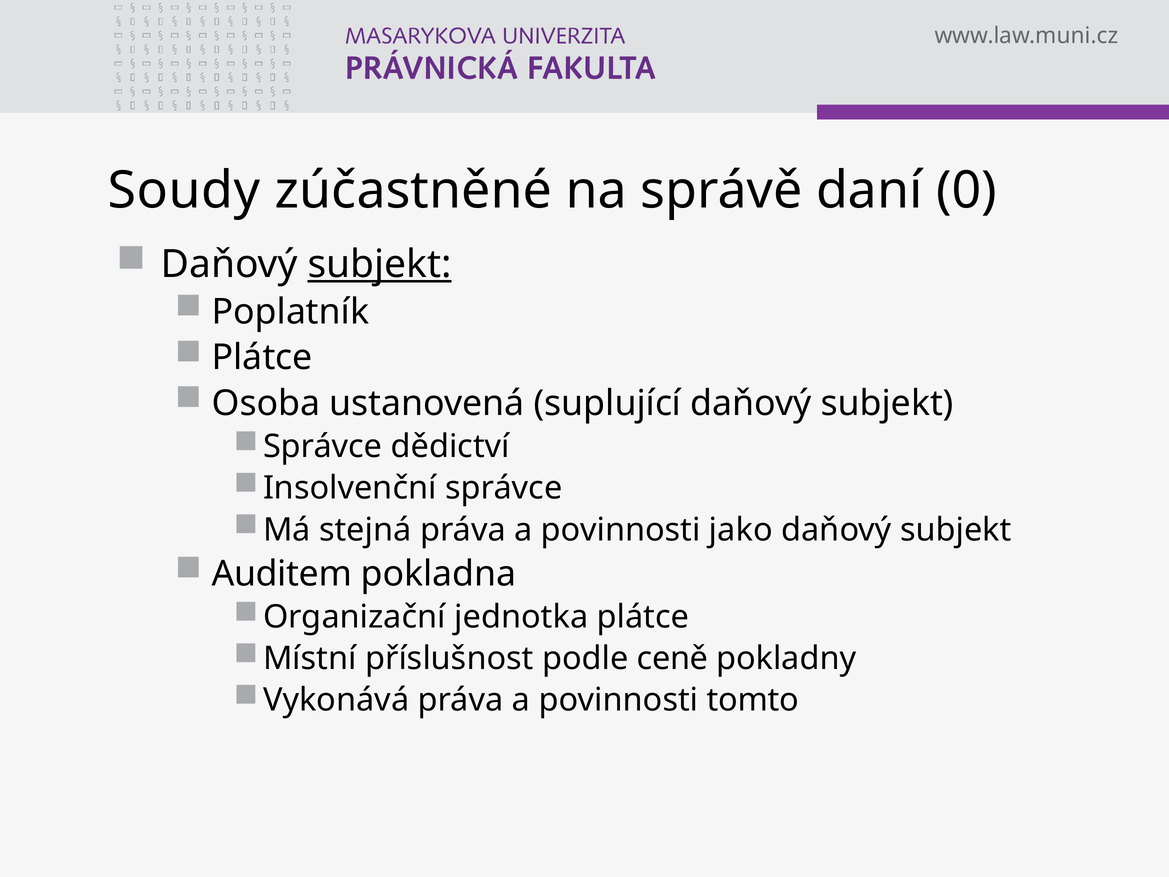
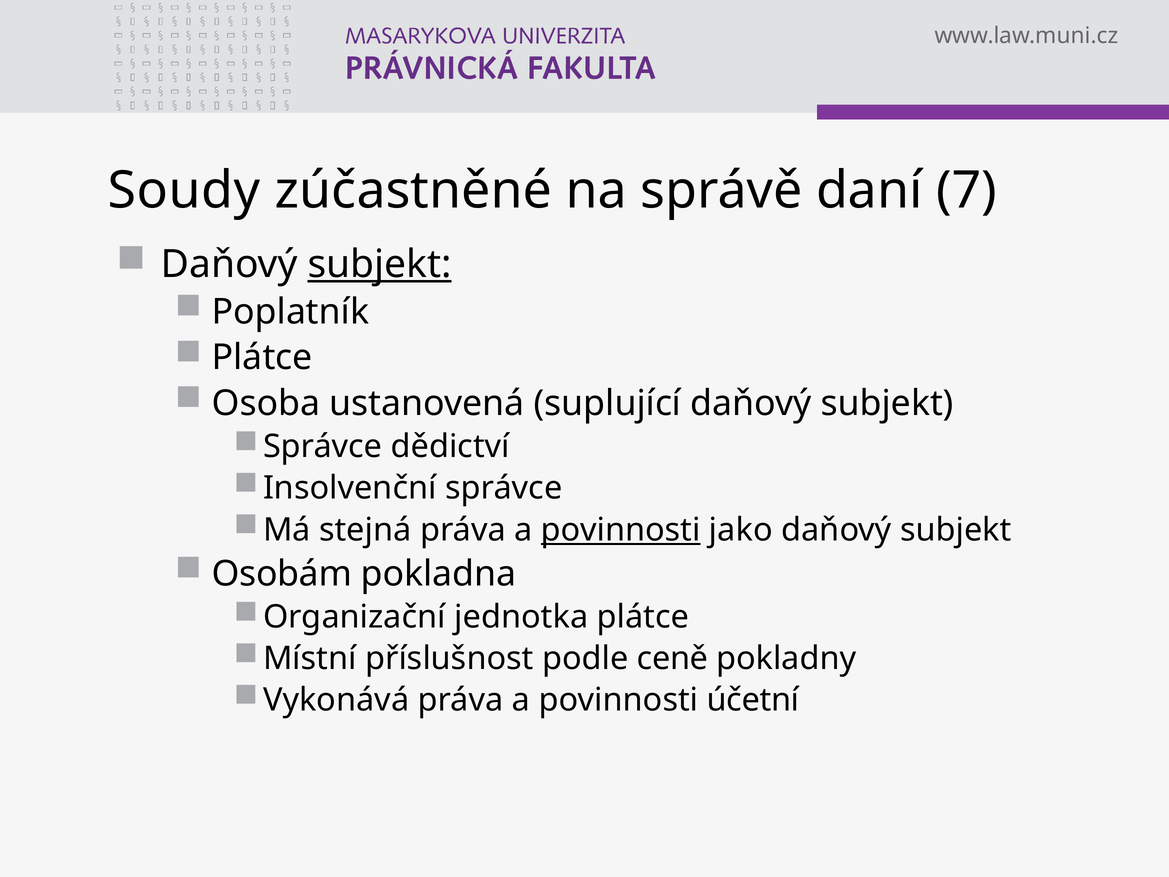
0: 0 -> 7
povinnosti at (621, 530) underline: none -> present
Auditem: Auditem -> Osobám
tomto: tomto -> účetní
